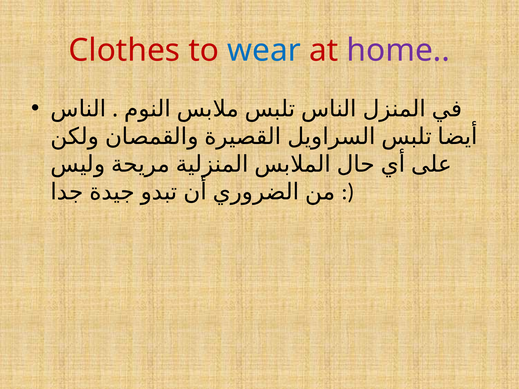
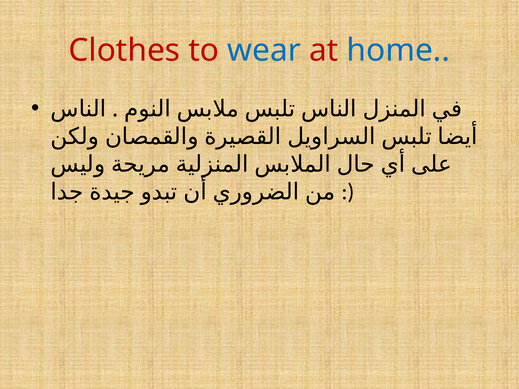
home colour: purple -> blue
